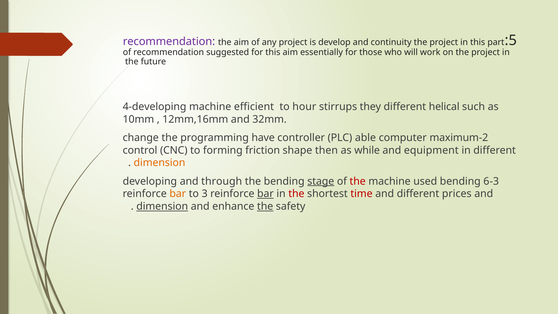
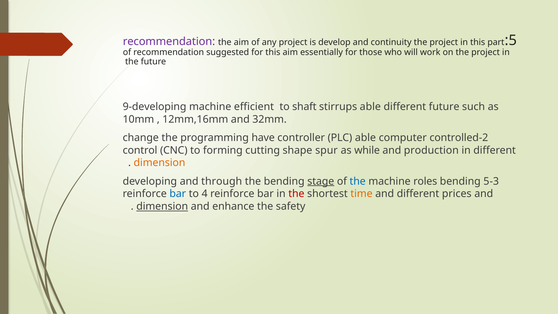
4-developing: 4-developing -> 9-developing
hour: hour -> shaft
stirrups they: they -> able
different helical: helical -> future
maximum: maximum -> controlled
friction: friction -> cutting
then: then -> spur
equipment: equipment -> production
the at (358, 181) colour: red -> blue
used: used -> roles
bending 6: 6 -> 5
bar at (178, 194) colour: orange -> blue
to 3: 3 -> 4
bar at (265, 194) underline: present -> none
time colour: red -> orange
the at (265, 206) underline: present -> none
